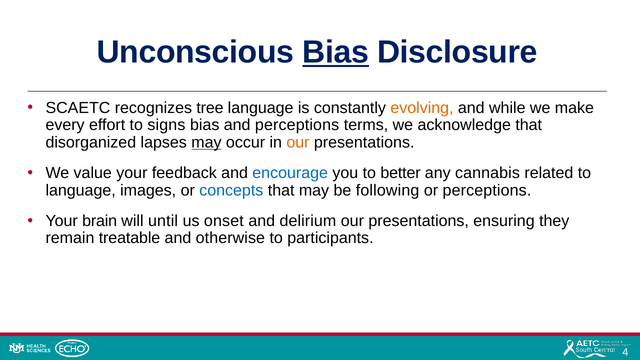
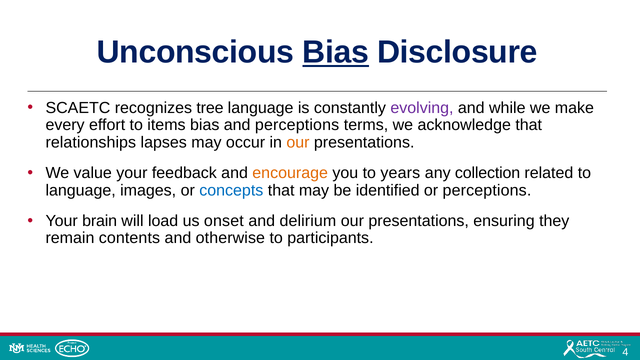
evolving colour: orange -> purple
signs: signs -> items
disorganized: disorganized -> relationships
may at (206, 142) underline: present -> none
encourage colour: blue -> orange
better: better -> years
cannabis: cannabis -> collection
following: following -> identified
until: until -> load
treatable: treatable -> contents
